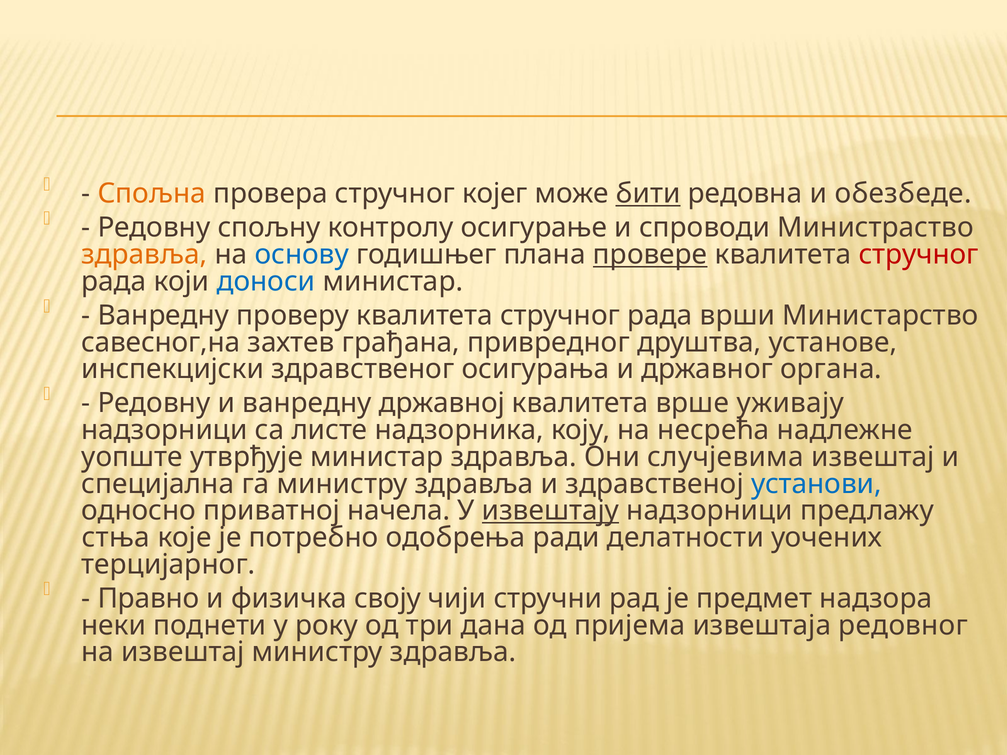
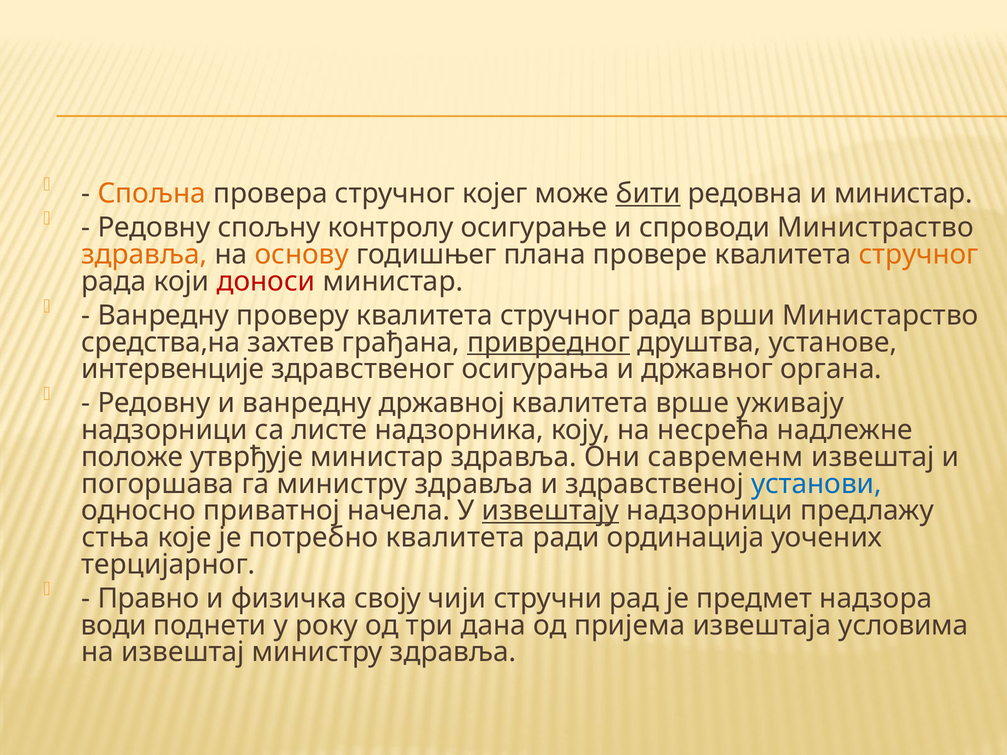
и обезбеде: обезбеде -> министар
основу colour: blue -> orange
провере underline: present -> none
стручног at (919, 255) colour: red -> orange
доноси colour: blue -> red
савесног,на: савесног,на -> средства,на
привредног underline: none -> present
инспекцијски: инспекцијски -> интервенције
уопште: уопште -> положе
случјевима: случјевима -> савременм
специјална: специјална -> погоршава
потребно одобрења: одобрења -> квалитета
делатности: делатности -> ординација
неки: неки -> води
редовног: редовног -> условима
